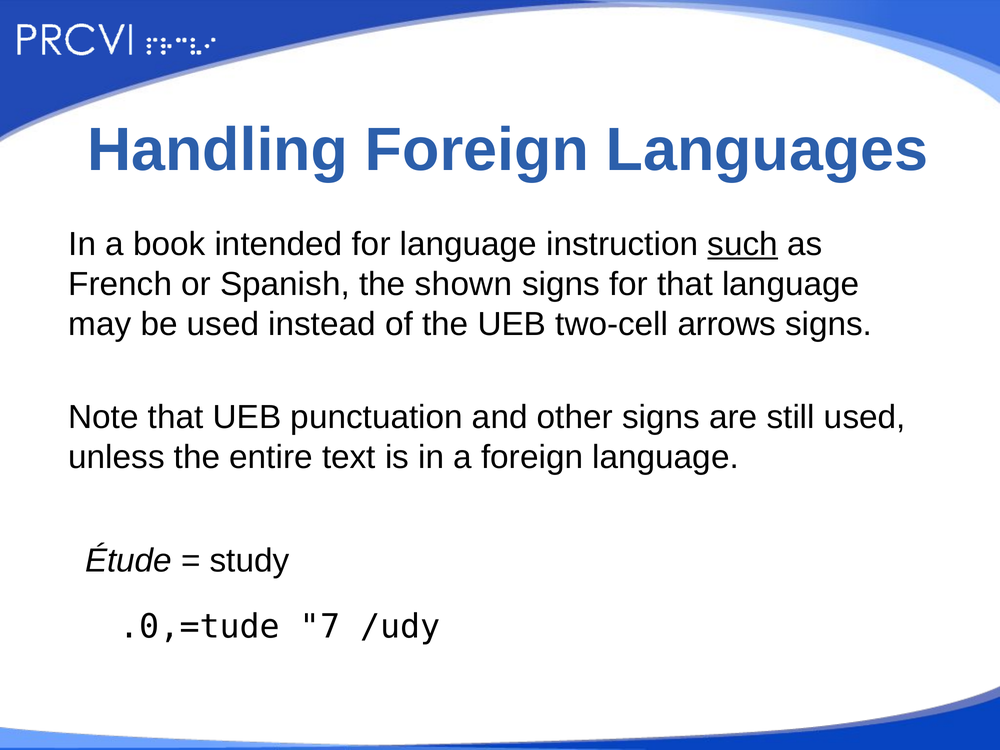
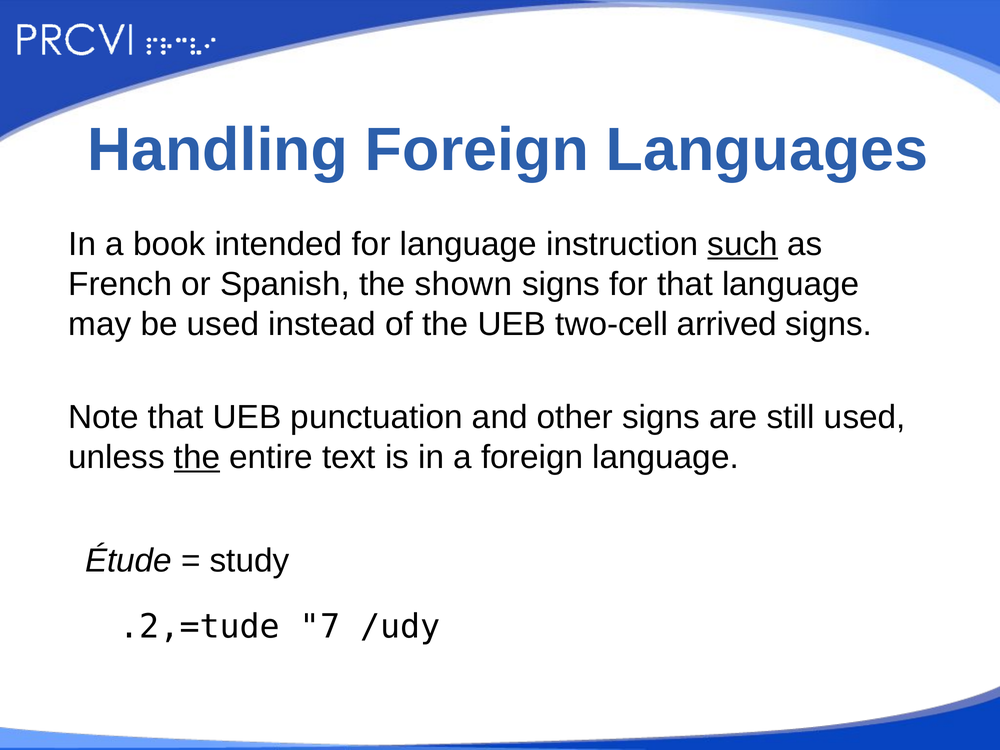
arrows: arrows -> arrived
the at (197, 457) underline: none -> present
.0,=tude: .0,=tude -> .2,=tude
